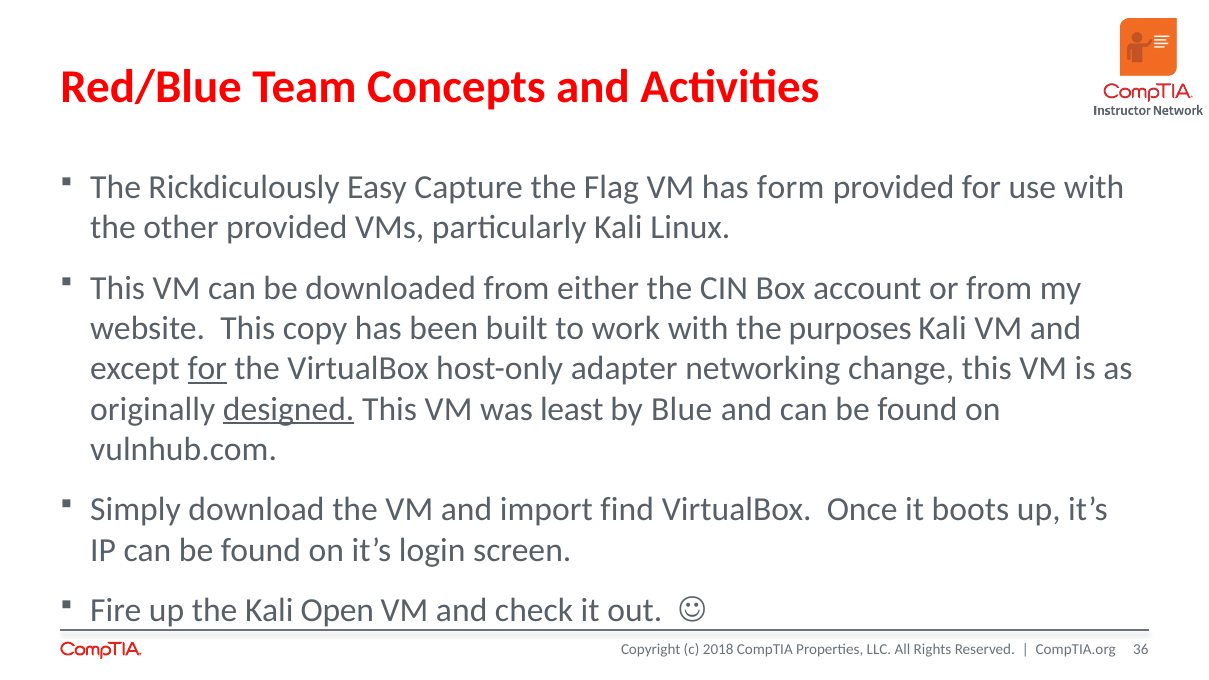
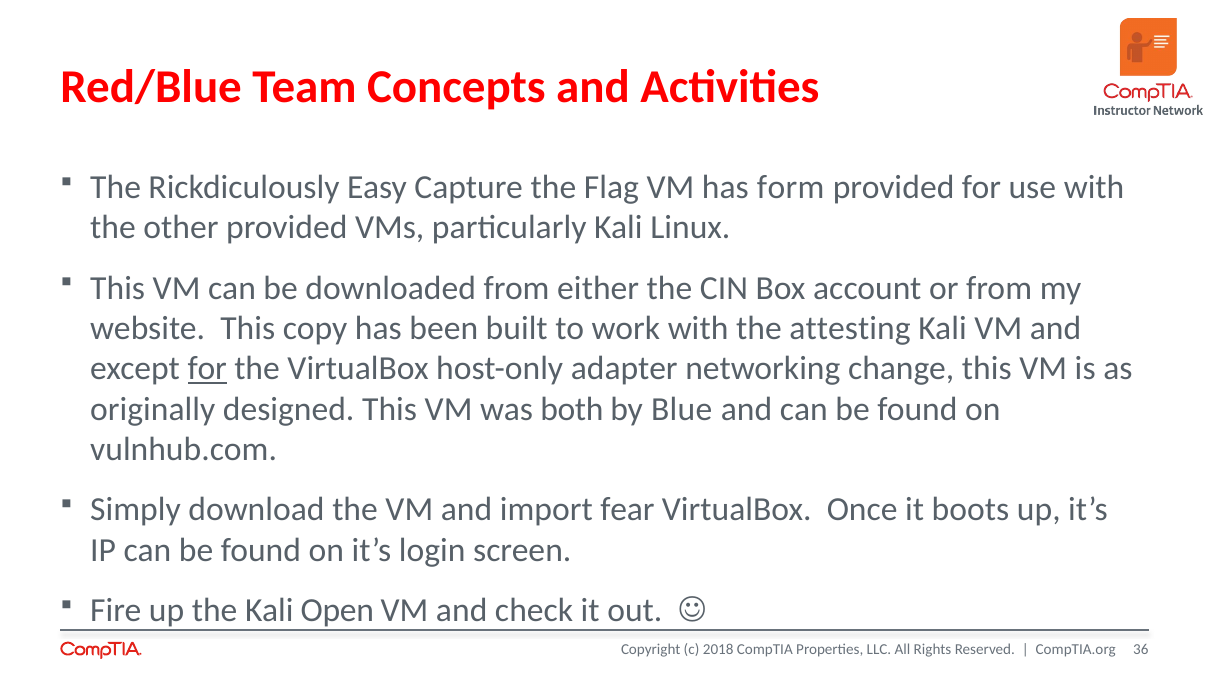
purposes: purposes -> attesting
designed underline: present -> none
least: least -> both
find: find -> fear
